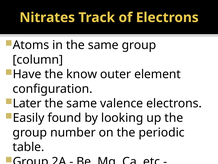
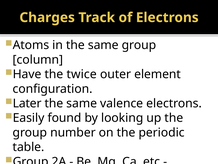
Nitrates: Nitrates -> Charges
know: know -> twice
